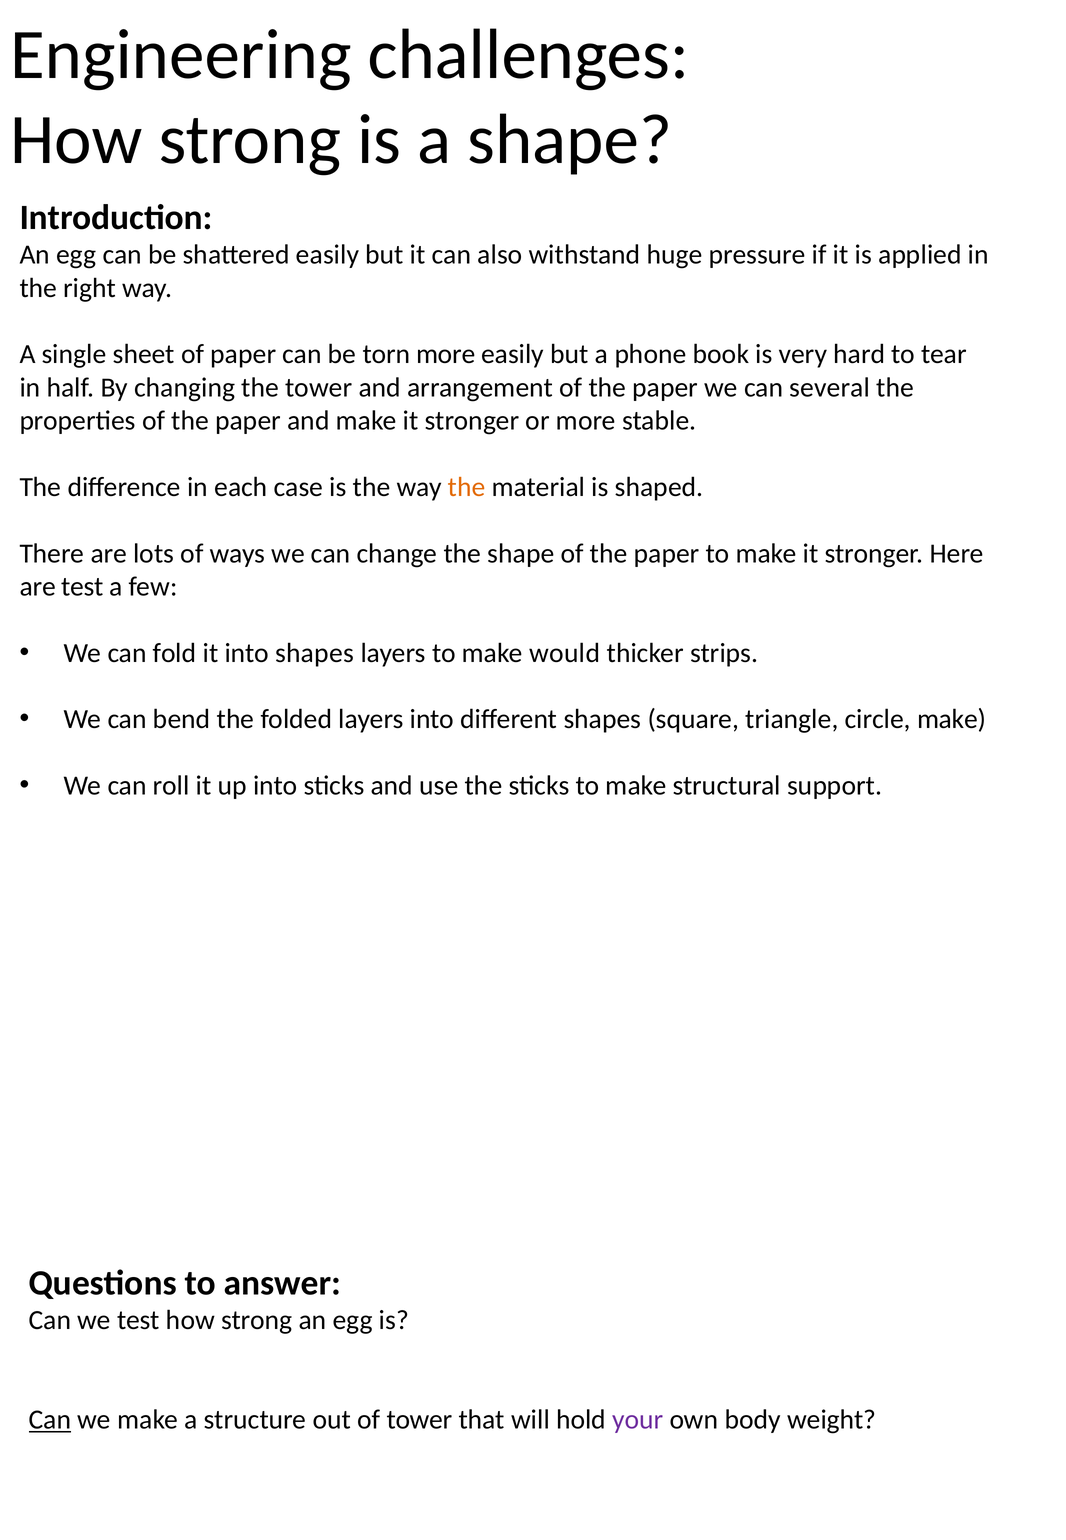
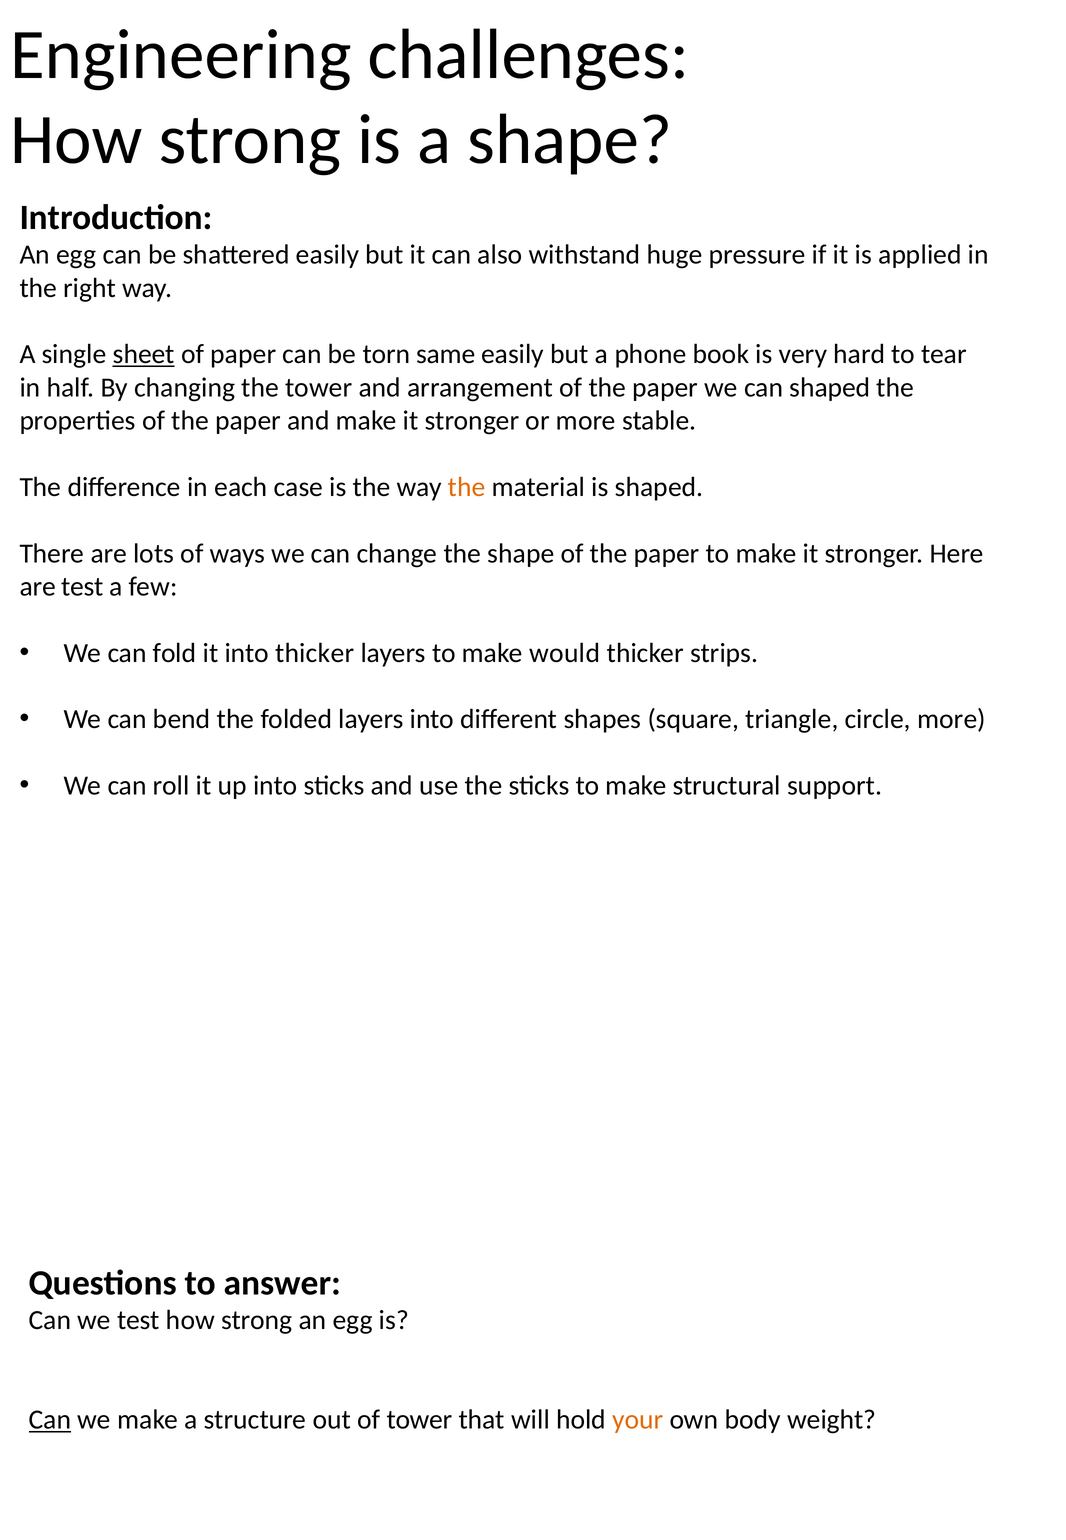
sheet underline: none -> present
torn more: more -> same
can several: several -> shaped
into shapes: shapes -> thicker
circle make: make -> more
your colour: purple -> orange
